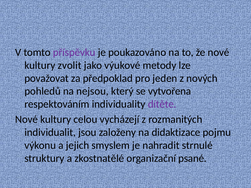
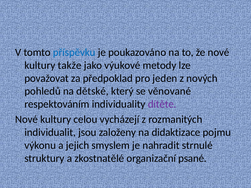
příspěvku colour: purple -> blue
zvolit: zvolit -> takže
nejsou: nejsou -> dětské
vytvořena: vytvořena -> věnované
